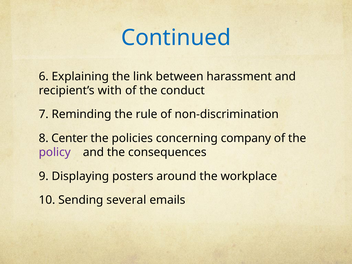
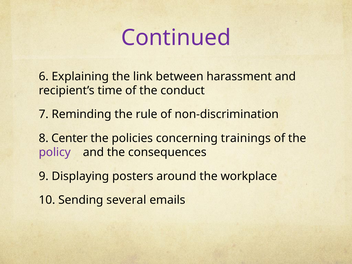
Continued colour: blue -> purple
with: with -> time
company: company -> trainings
